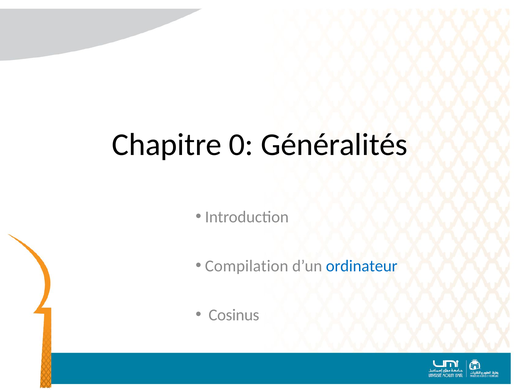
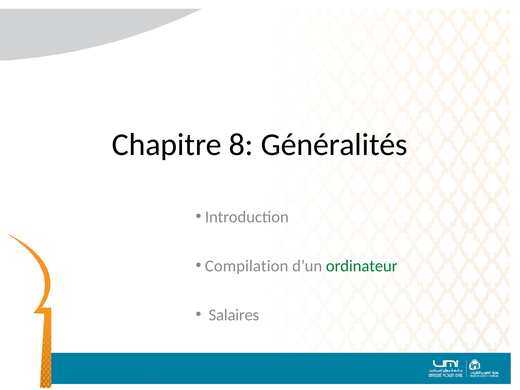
0: 0 -> 8
ordinateur colour: blue -> green
Cosinus: Cosinus -> Salaires
